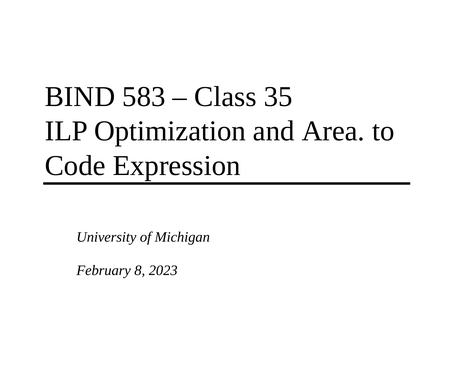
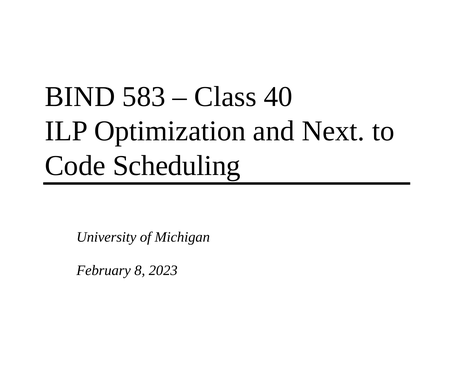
35: 35 -> 40
Area: Area -> Next
Expression: Expression -> Scheduling
